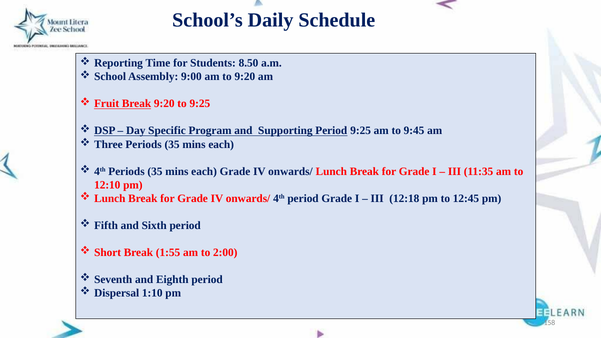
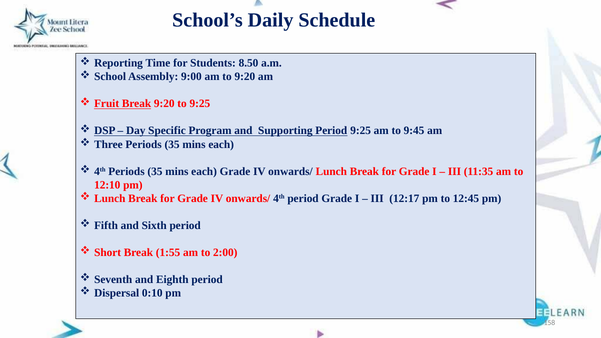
12:18: 12:18 -> 12:17
1:10: 1:10 -> 0:10
